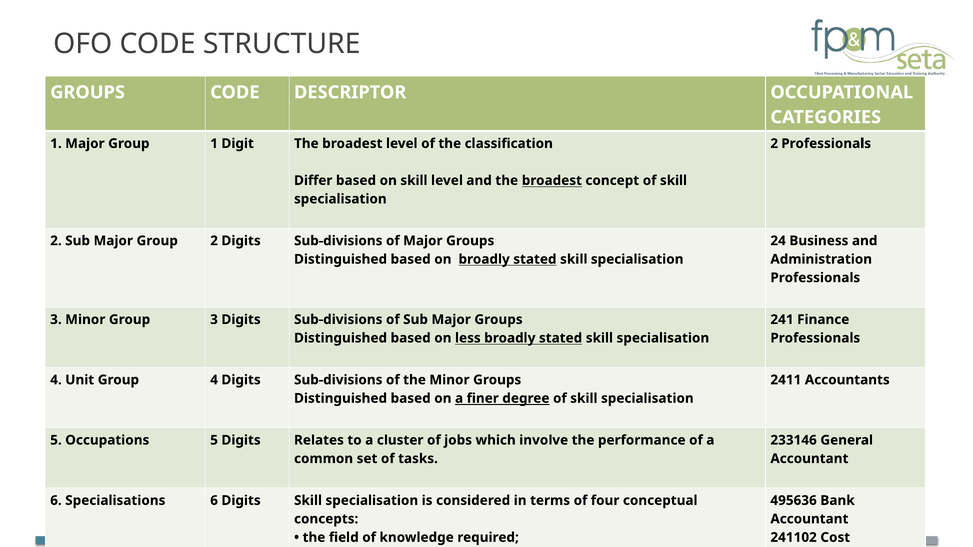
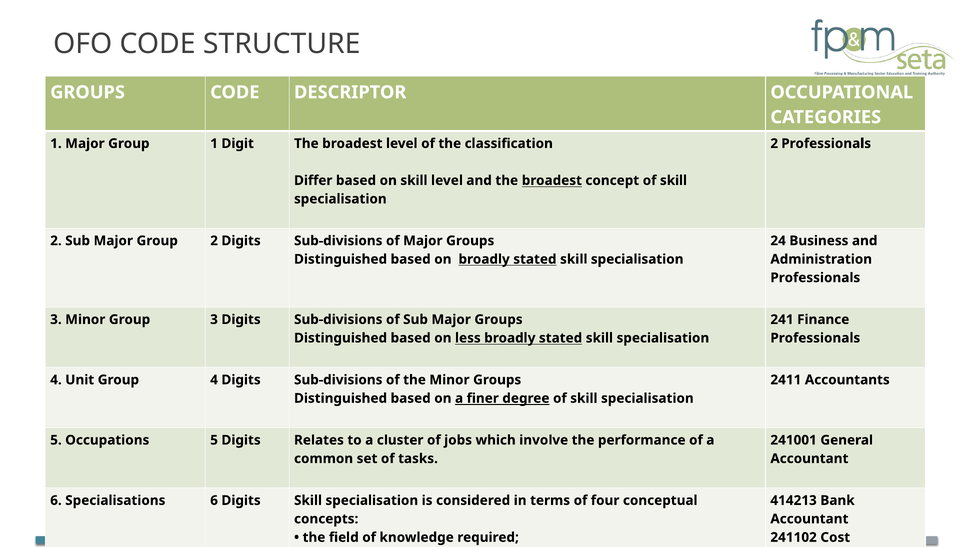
233146: 233146 -> 241001
495636: 495636 -> 414213
